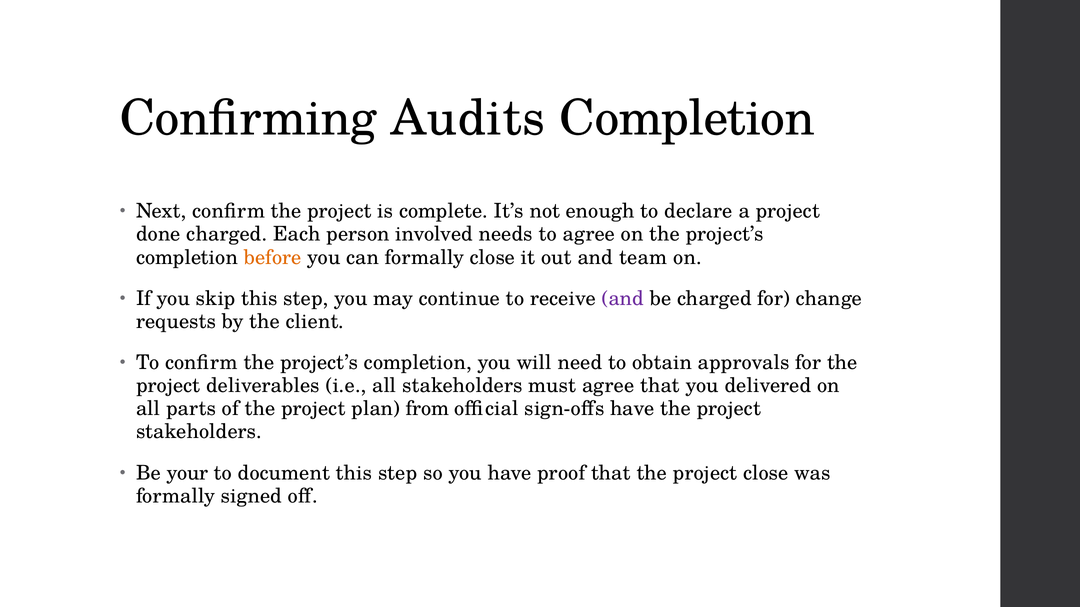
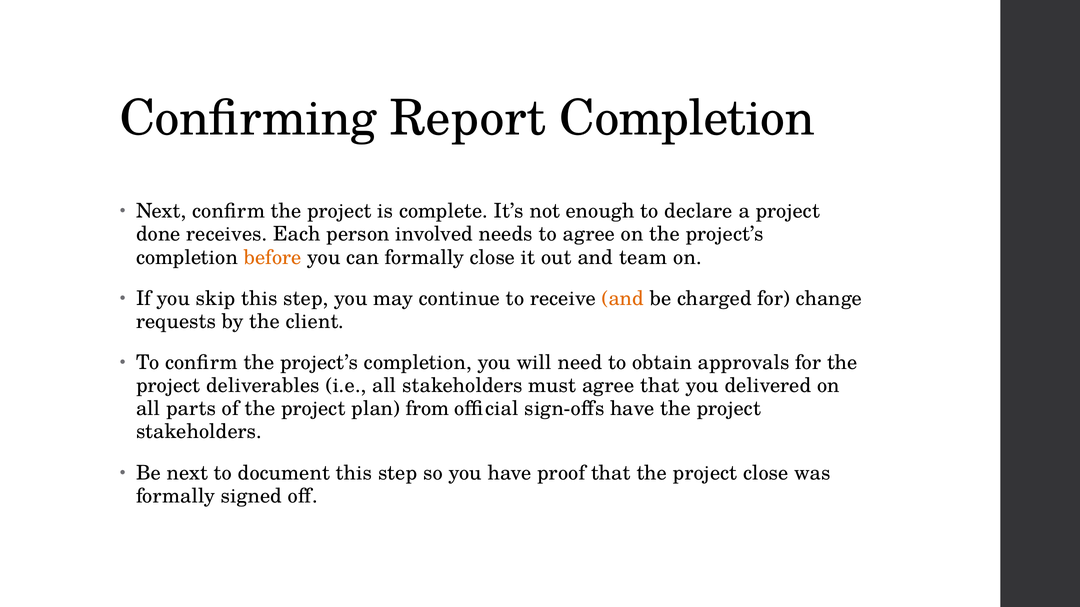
Audits: Audits -> Report
done charged: charged -> receives
and at (623, 299) colour: purple -> orange
Be your: your -> next
